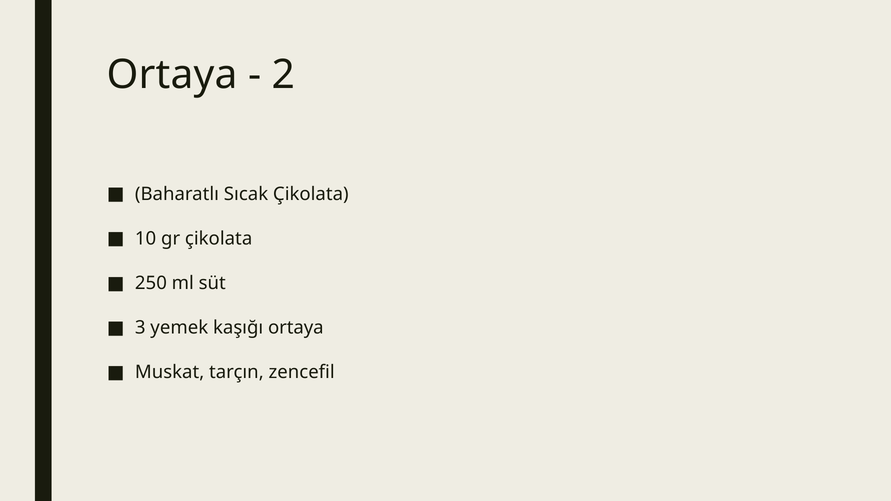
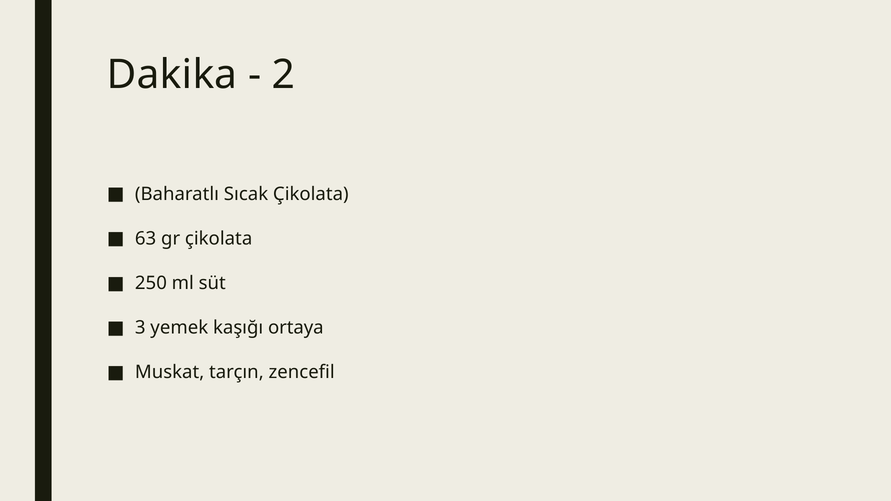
Ortaya at (172, 75): Ortaya -> Dakika
10: 10 -> 63
